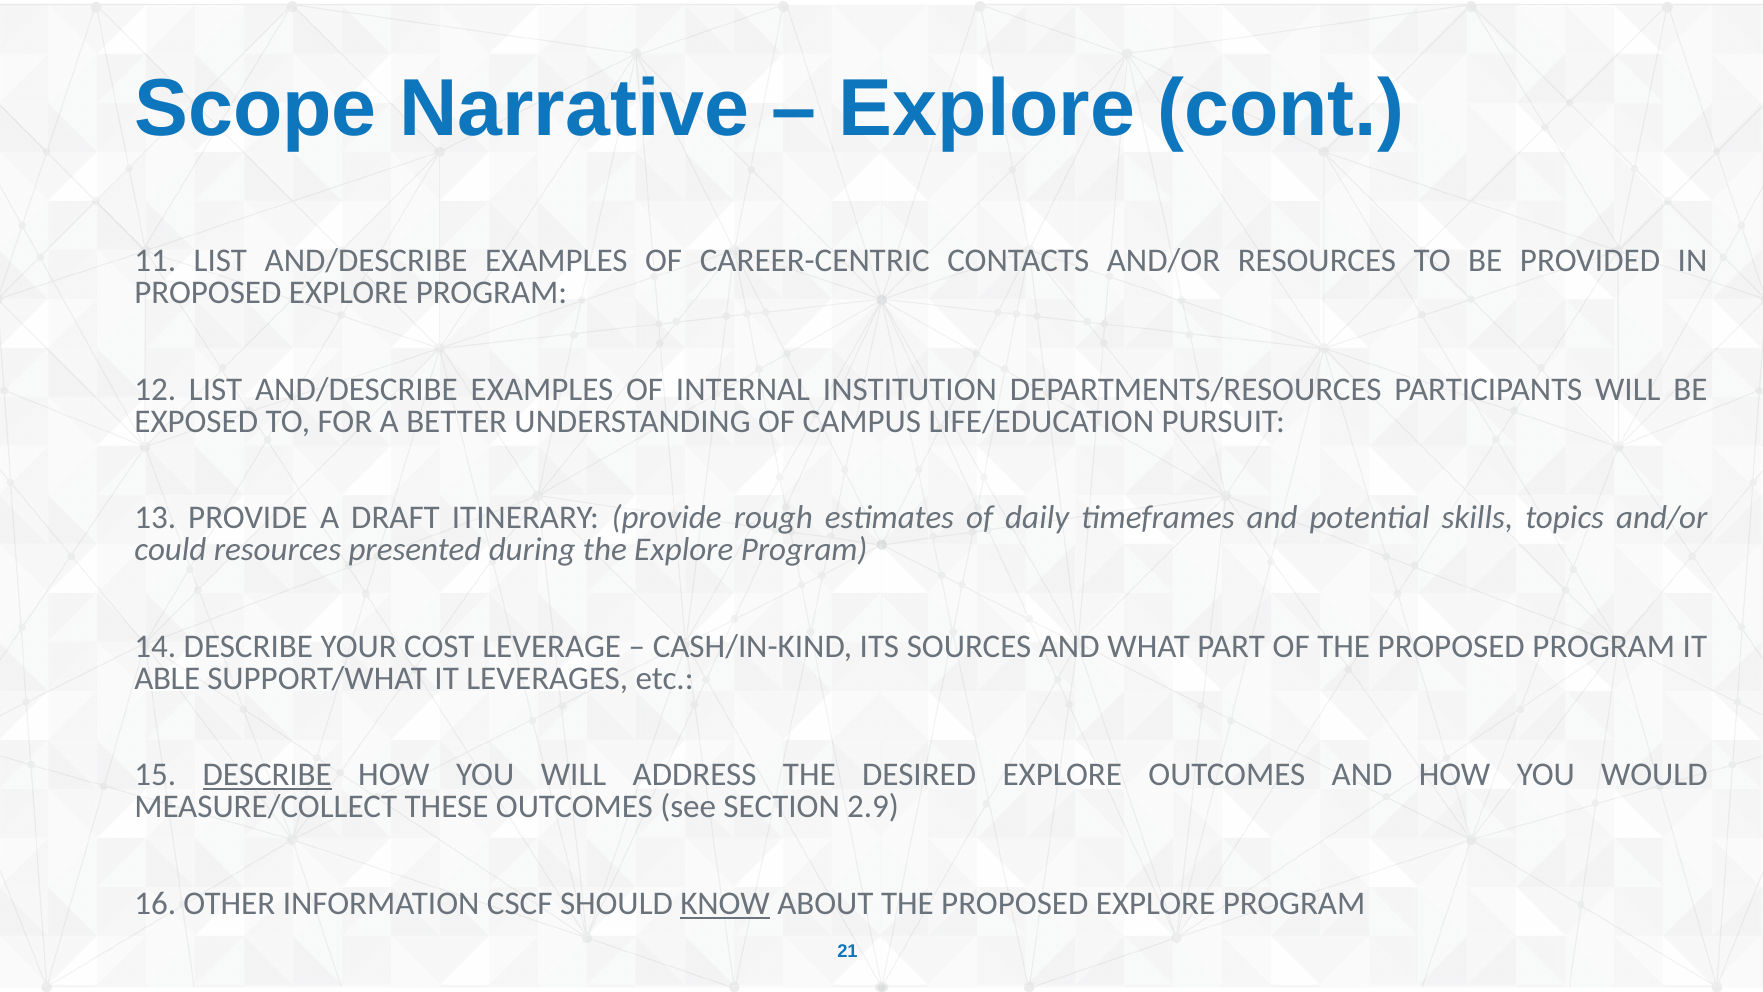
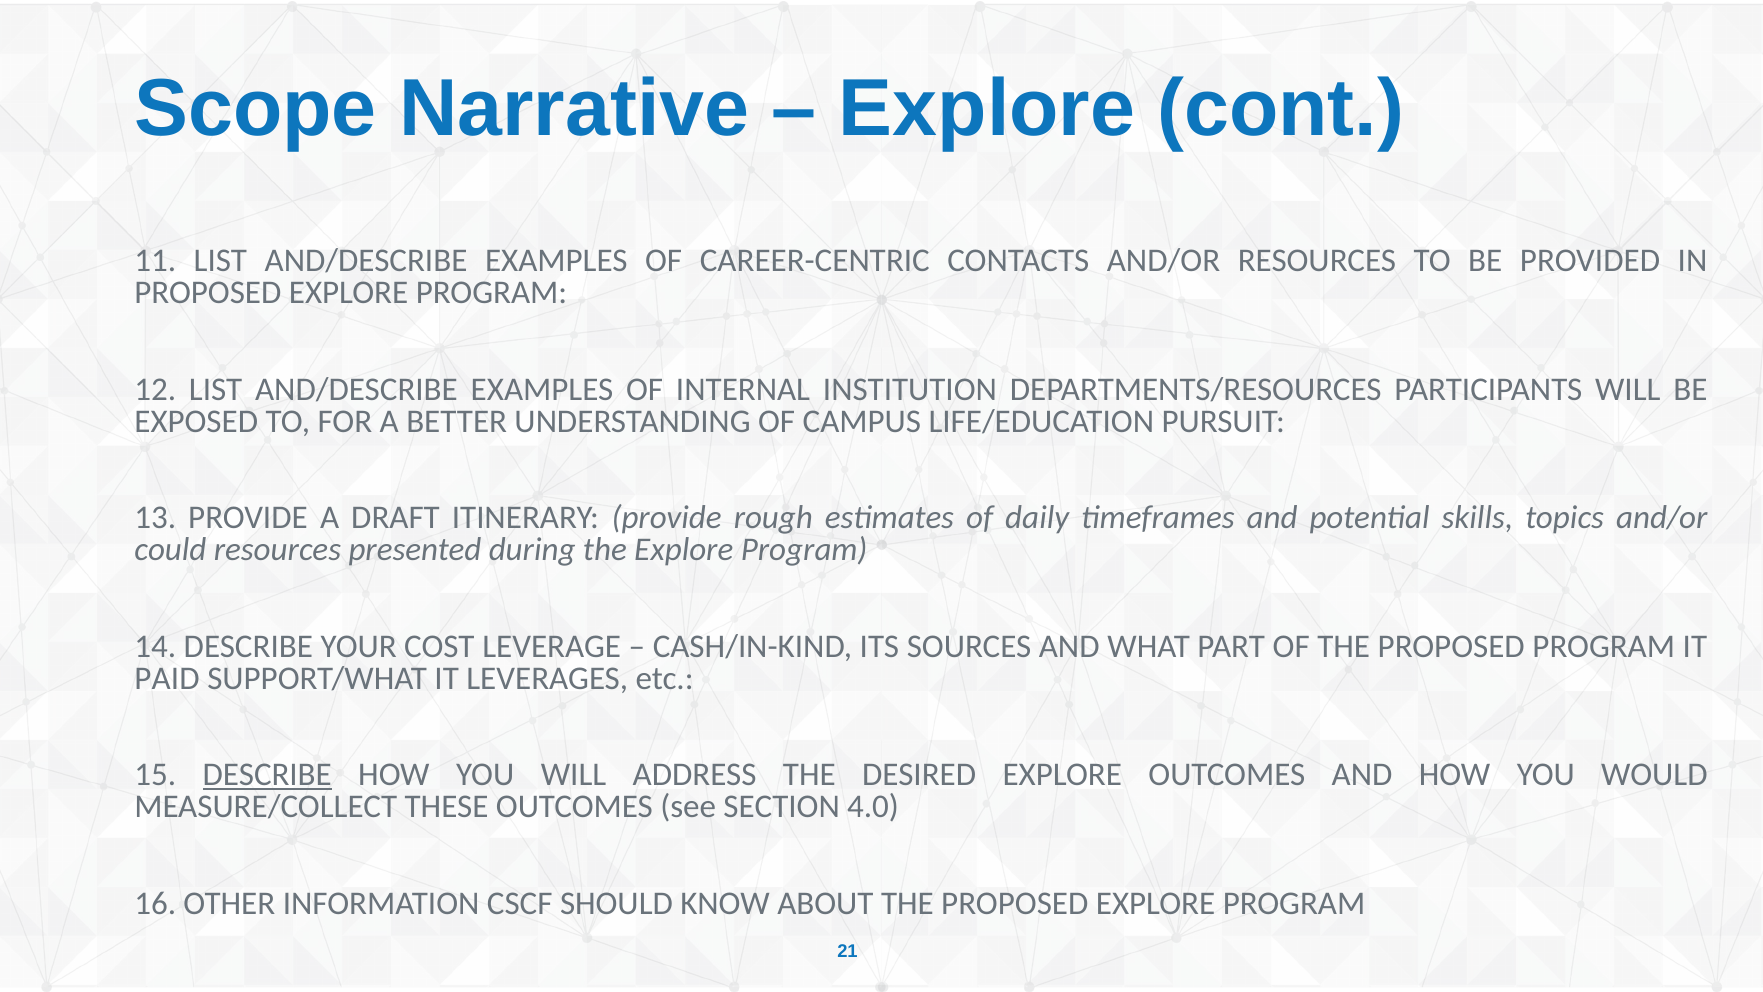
ABLE: ABLE -> PAID
2.9: 2.9 -> 4.0
KNOW underline: present -> none
